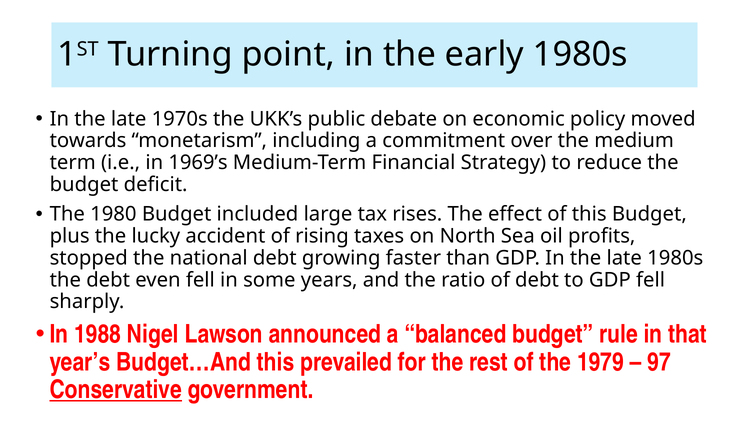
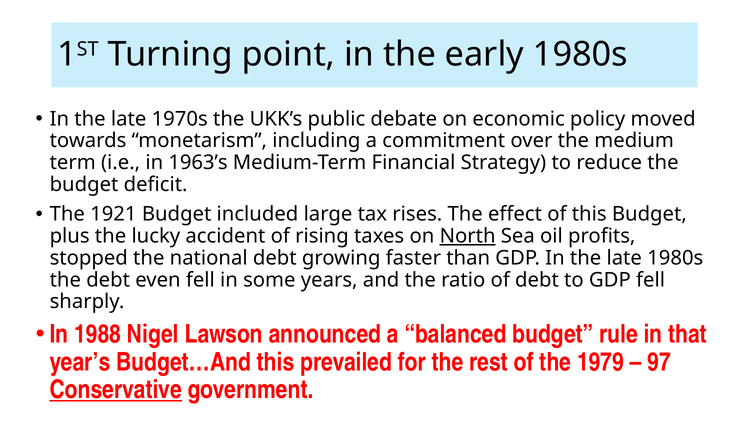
1969’s: 1969’s -> 1963’s
1980: 1980 -> 1921
North underline: none -> present
